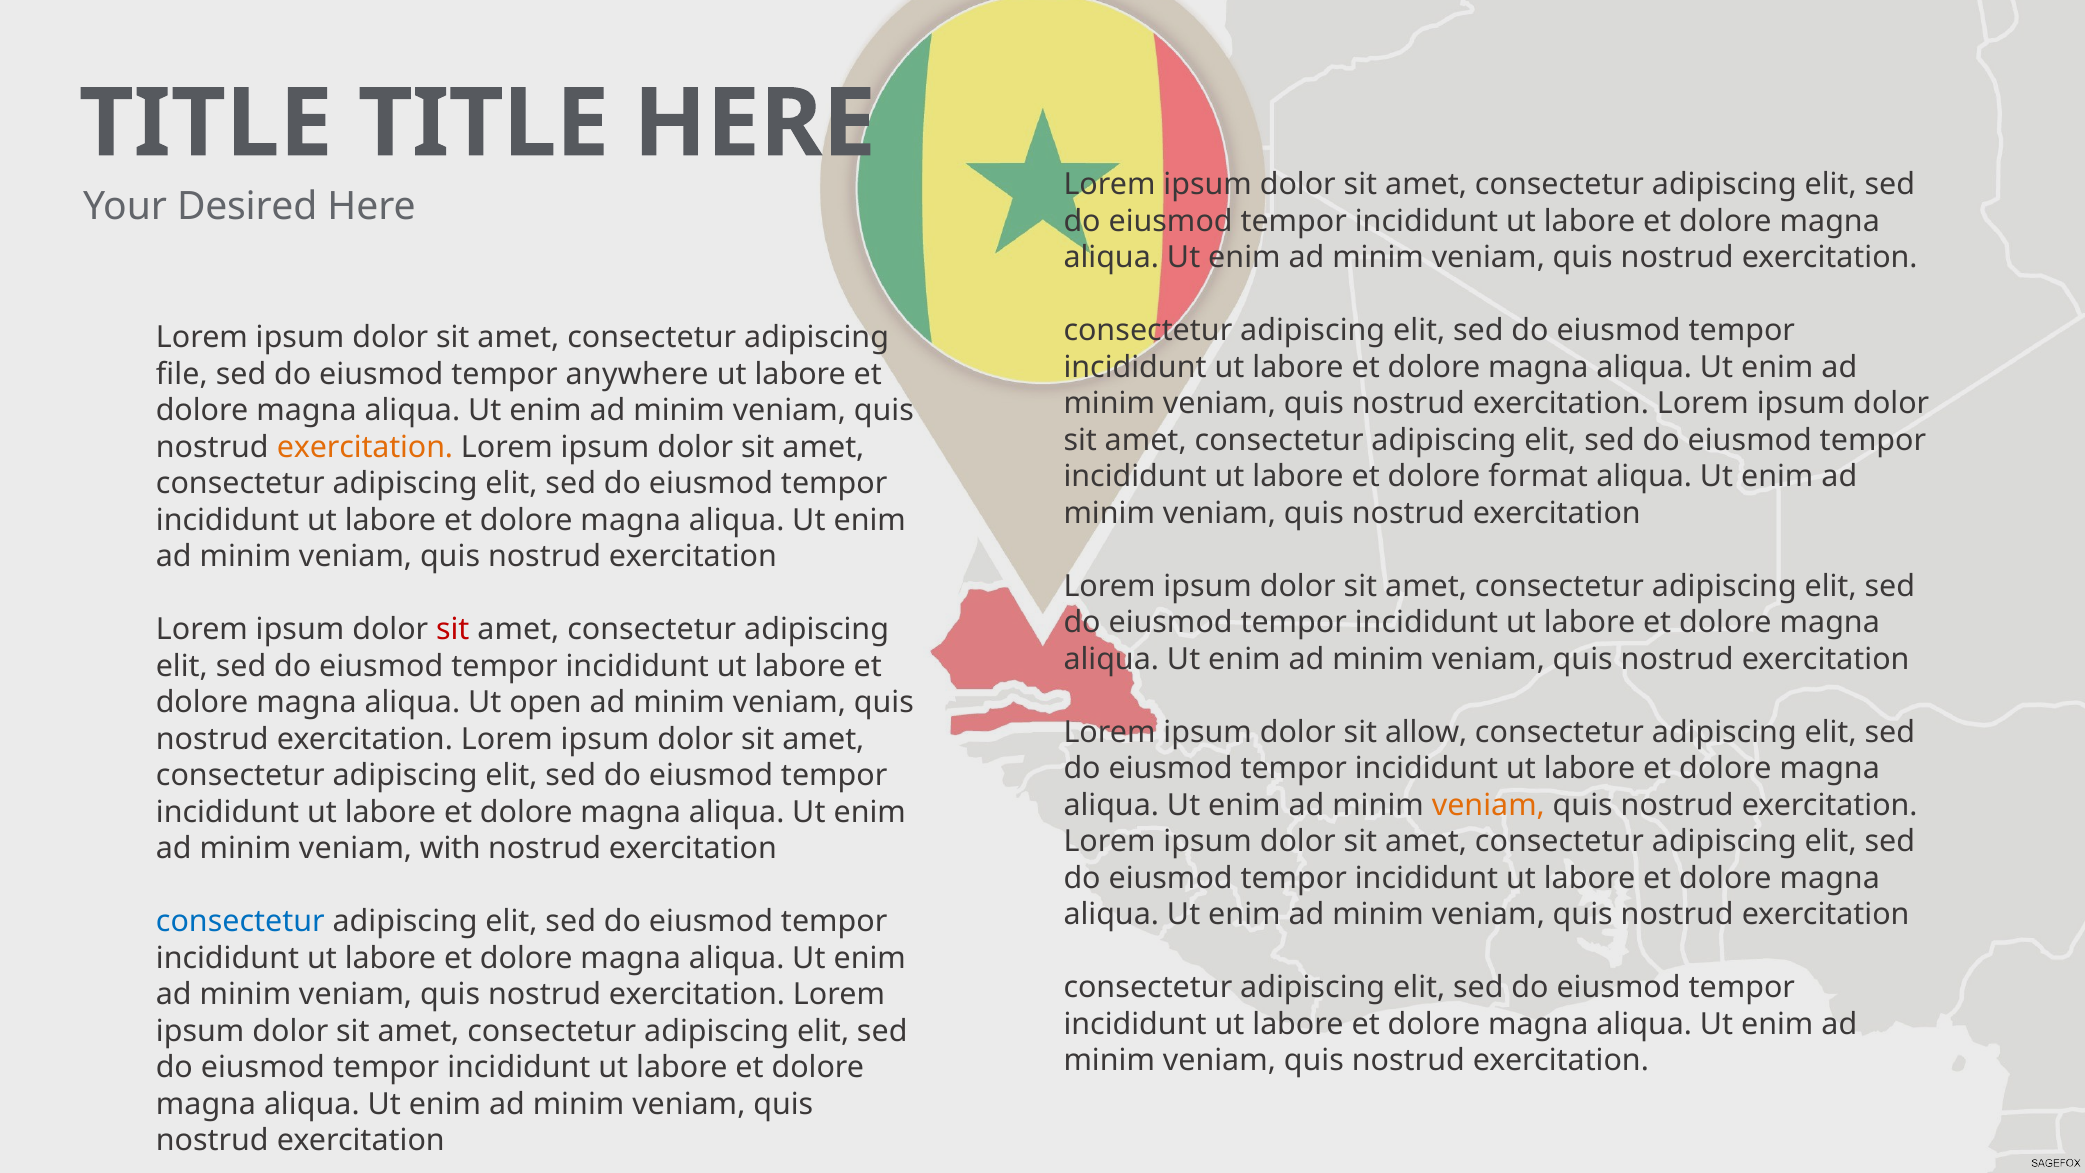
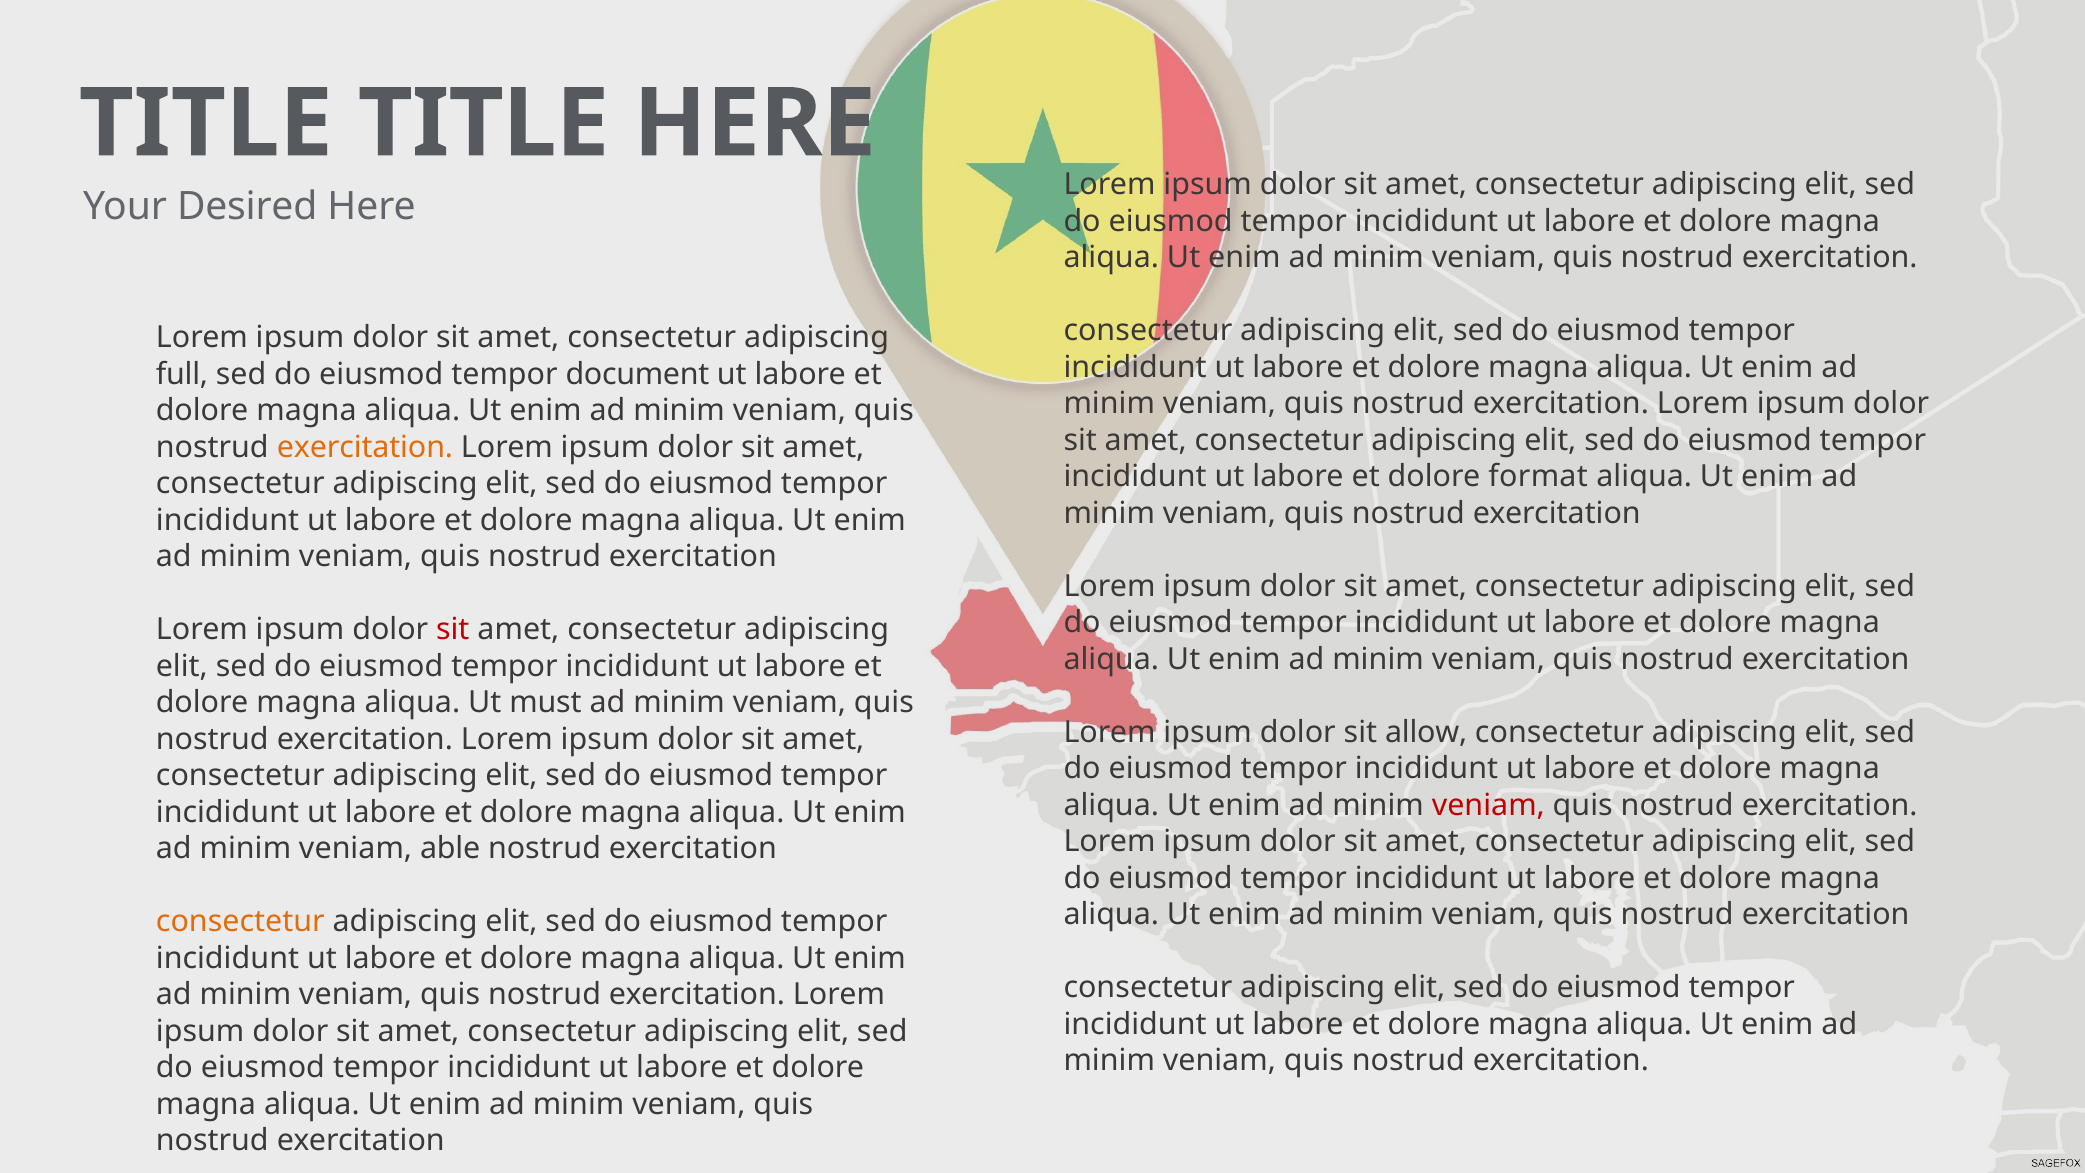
file: file -> full
anywhere: anywhere -> document
open: open -> must
veniam at (1488, 805) colour: orange -> red
with: with -> able
consectetur at (240, 922) colour: blue -> orange
